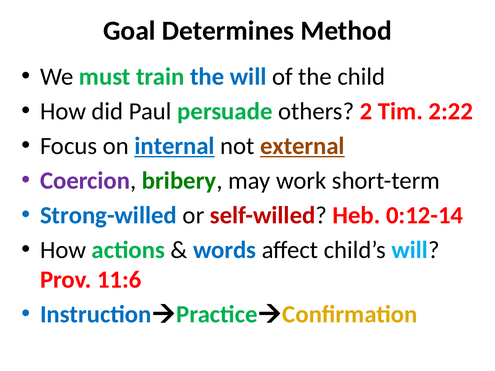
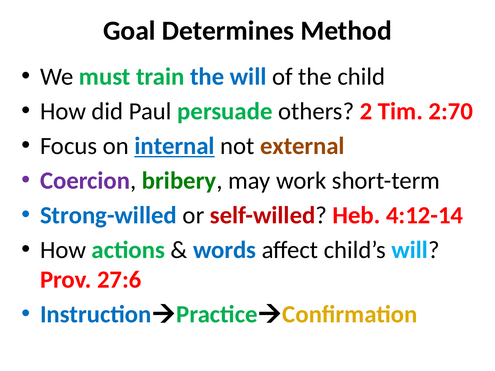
2:22: 2:22 -> 2:70
external underline: present -> none
0:12-14: 0:12-14 -> 4:12-14
11:6: 11:6 -> 27:6
